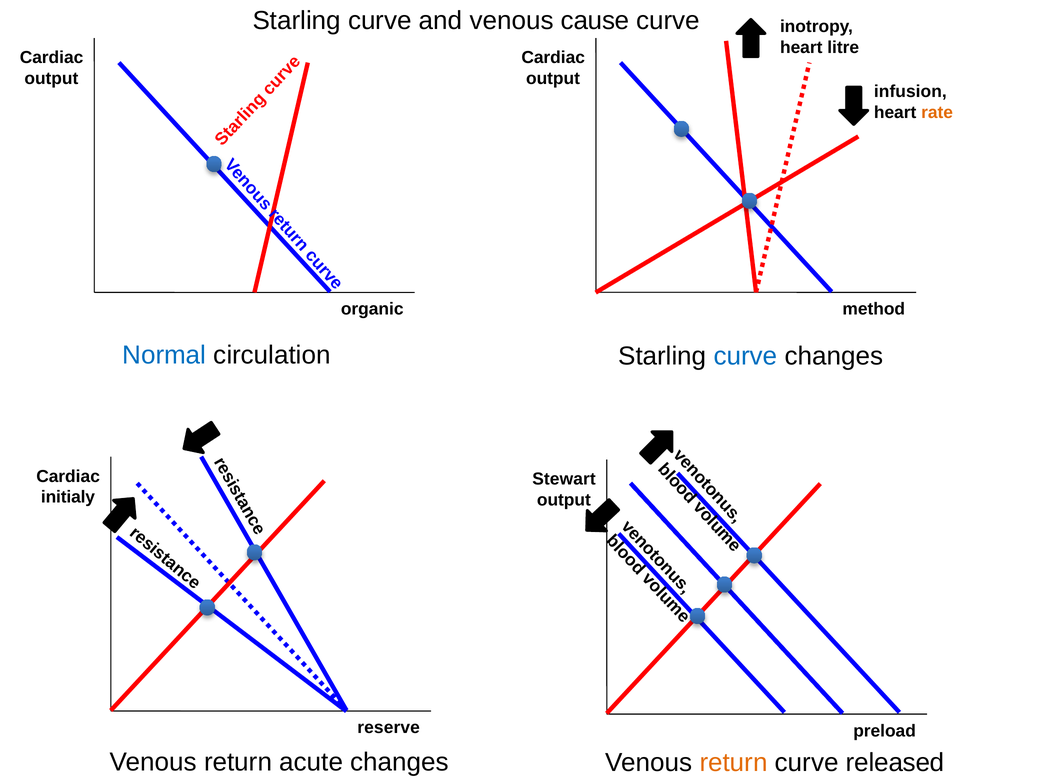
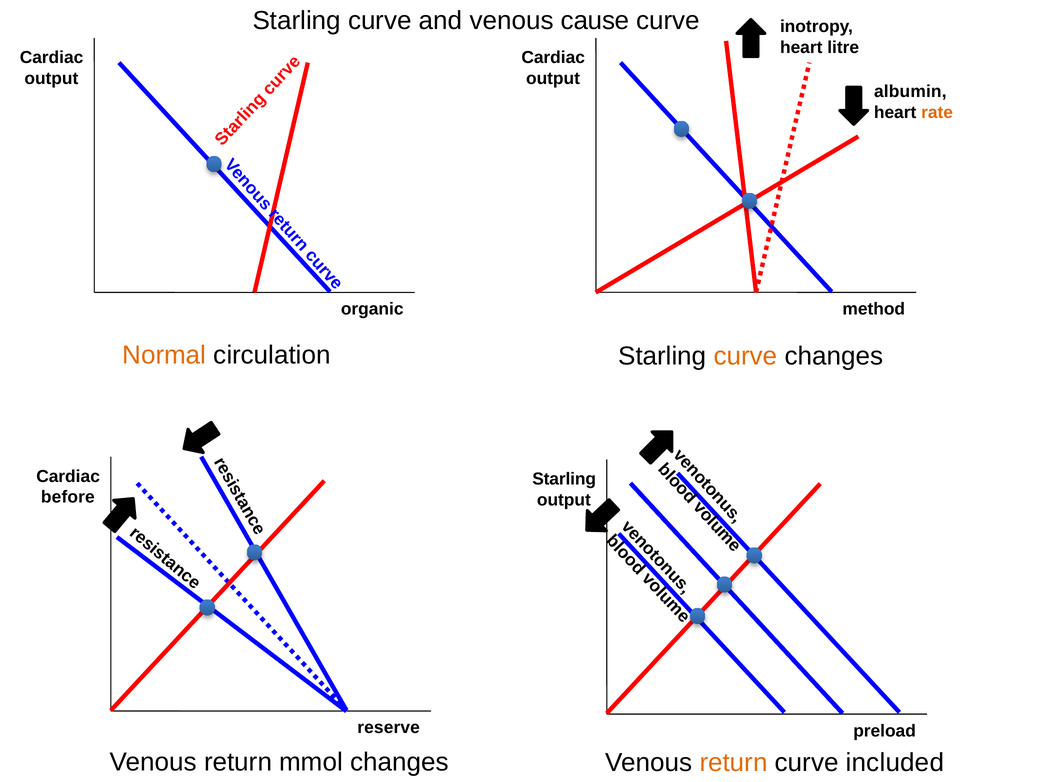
infusion: infusion -> albumin
Normal colour: blue -> orange
curve at (745, 356) colour: blue -> orange
Stewart at (564, 479): Stewart -> Starling
initialy: initialy -> before
acute: acute -> mmol
released: released -> included
